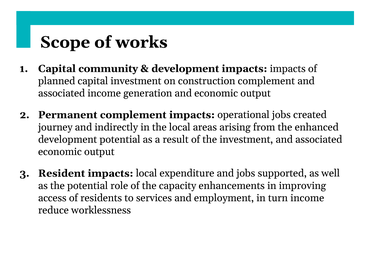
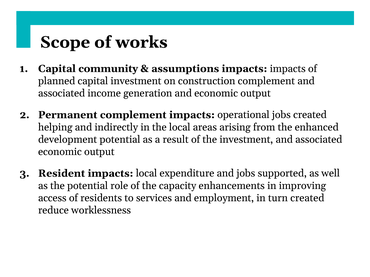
development at (185, 69): development -> assumptions
journey: journey -> helping
turn income: income -> created
